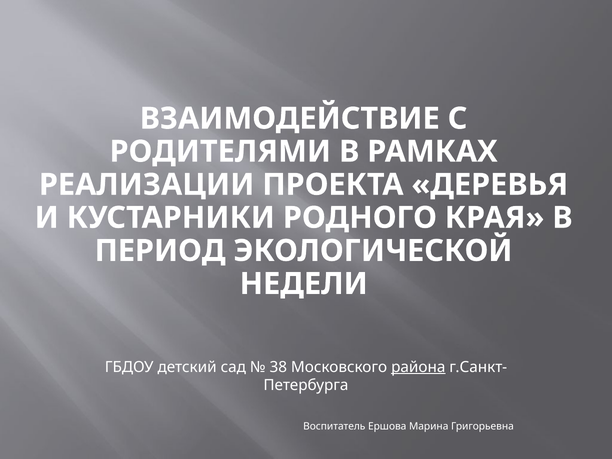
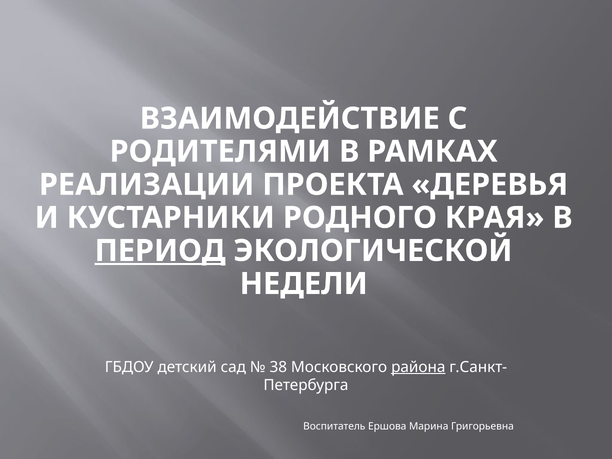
ПЕРИОД underline: none -> present
